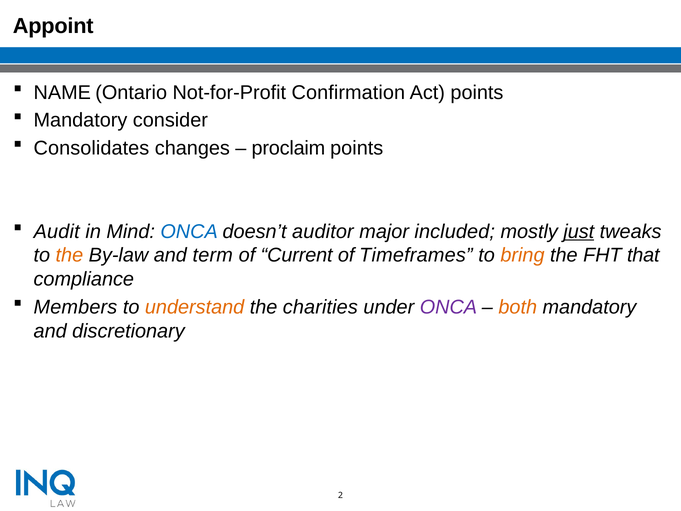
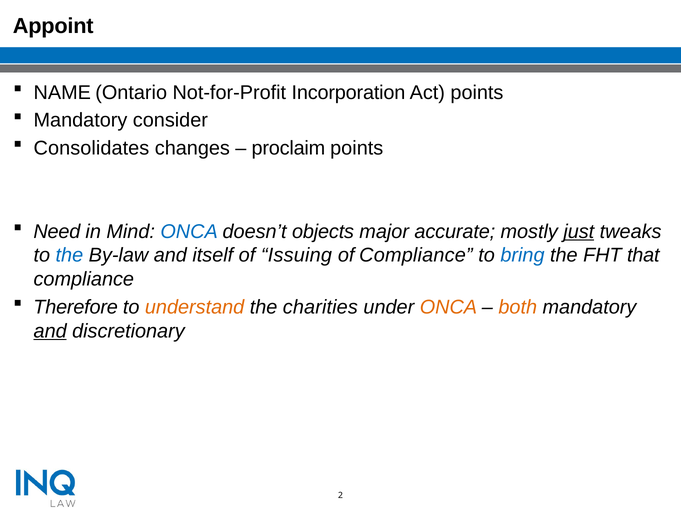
Confirmation: Confirmation -> Incorporation
Audit: Audit -> Need
auditor: auditor -> objects
included: included -> accurate
the at (69, 255) colour: orange -> blue
term: term -> itself
Current: Current -> Issuing
of Timeframes: Timeframes -> Compliance
bring colour: orange -> blue
Members: Members -> Therefore
ONCA at (448, 307) colour: purple -> orange
and at (50, 331) underline: none -> present
